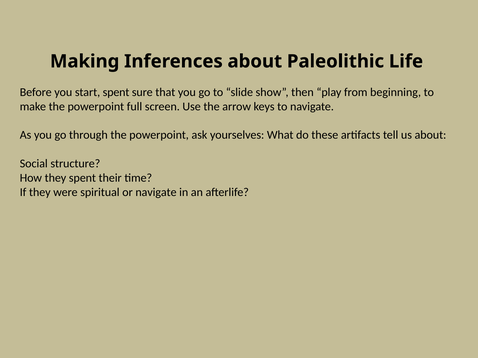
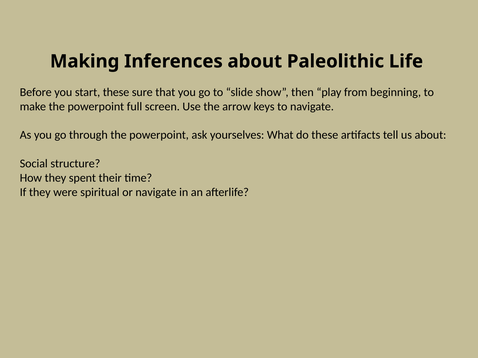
start spent: spent -> these
